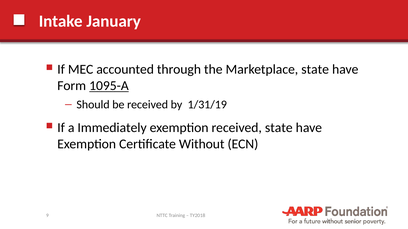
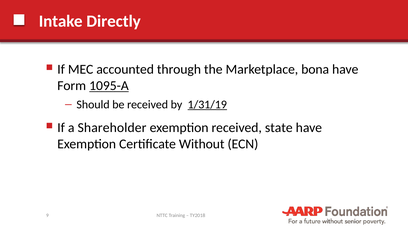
January: January -> Directly
Marketplace state: state -> bona
1/31/19 underline: none -> present
Immediately: Immediately -> Shareholder
